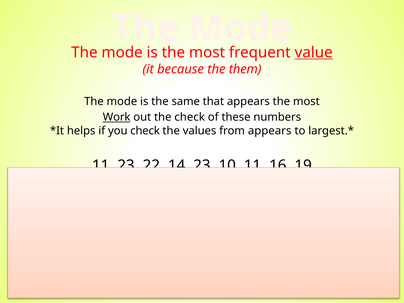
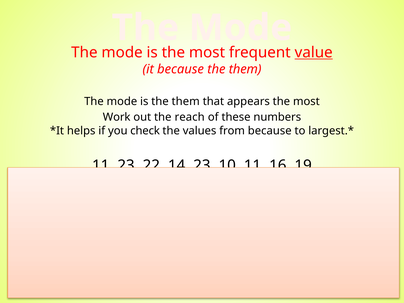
is the same: same -> them
Work underline: present -> none
the check: check -> reach
from appears: appears -> because
